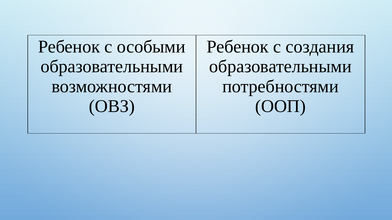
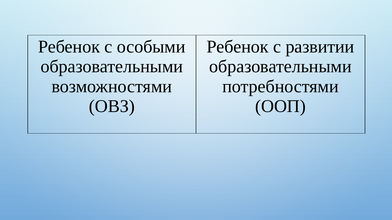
создания: создания -> развитии
